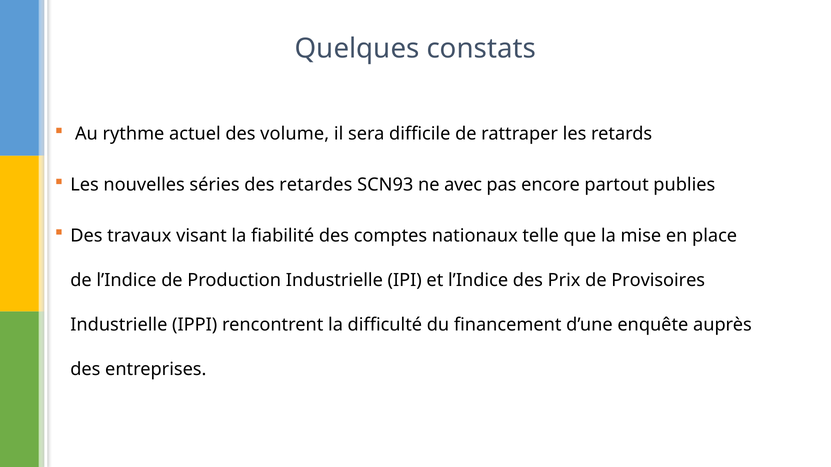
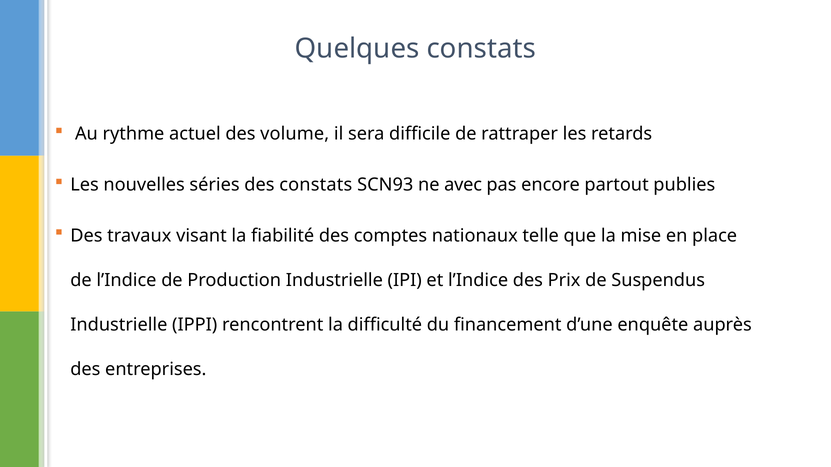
des retardes: retardes -> constats
Provisoires: Provisoires -> Suspendus
